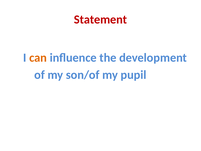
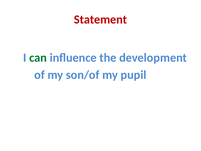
can colour: orange -> green
